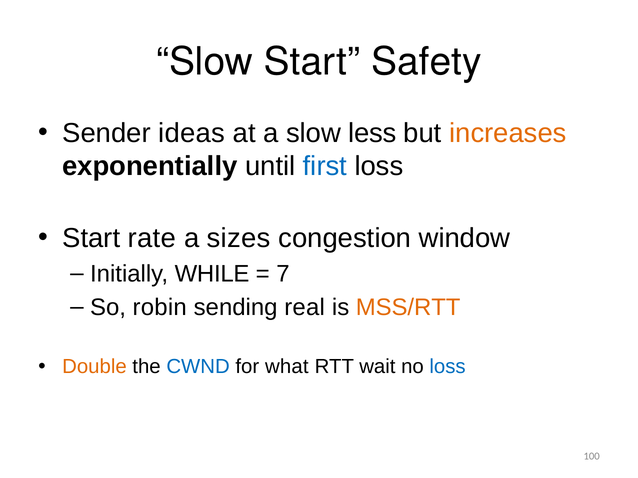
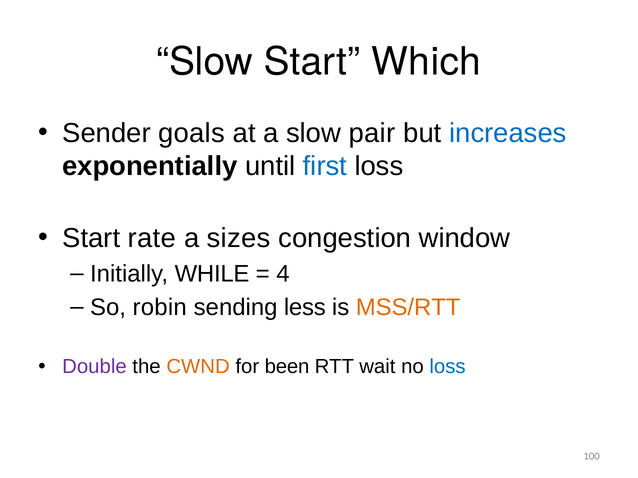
Safety: Safety -> Which
ideas: ideas -> goals
less: less -> pair
increases colour: orange -> blue
7: 7 -> 4
real: real -> less
Double colour: orange -> purple
CWND colour: blue -> orange
what: what -> been
